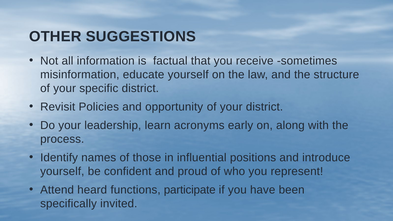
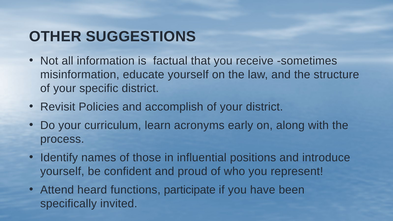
opportunity: opportunity -> accomplish
leadership: leadership -> curriculum
